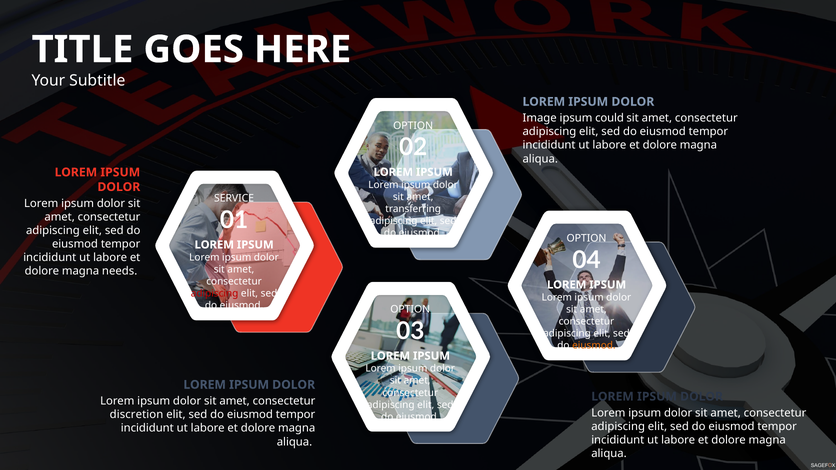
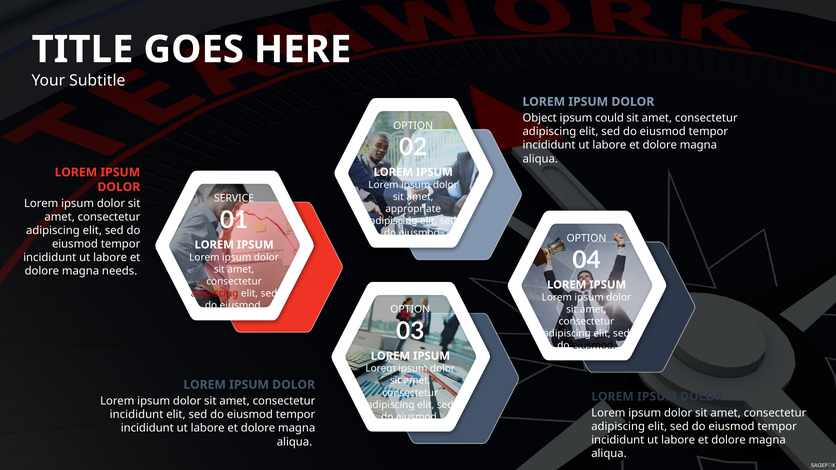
Image: Image -> Object
transferring: transferring -> appropriate
eiusmod at (594, 346) colour: orange -> black
discretion at (137, 415): discretion -> incididunt
